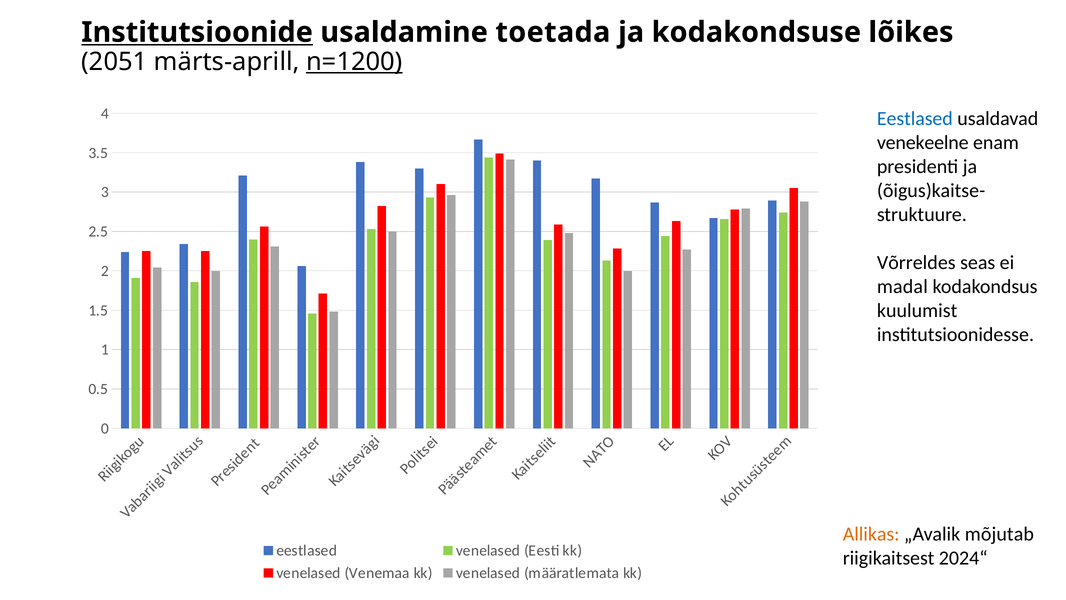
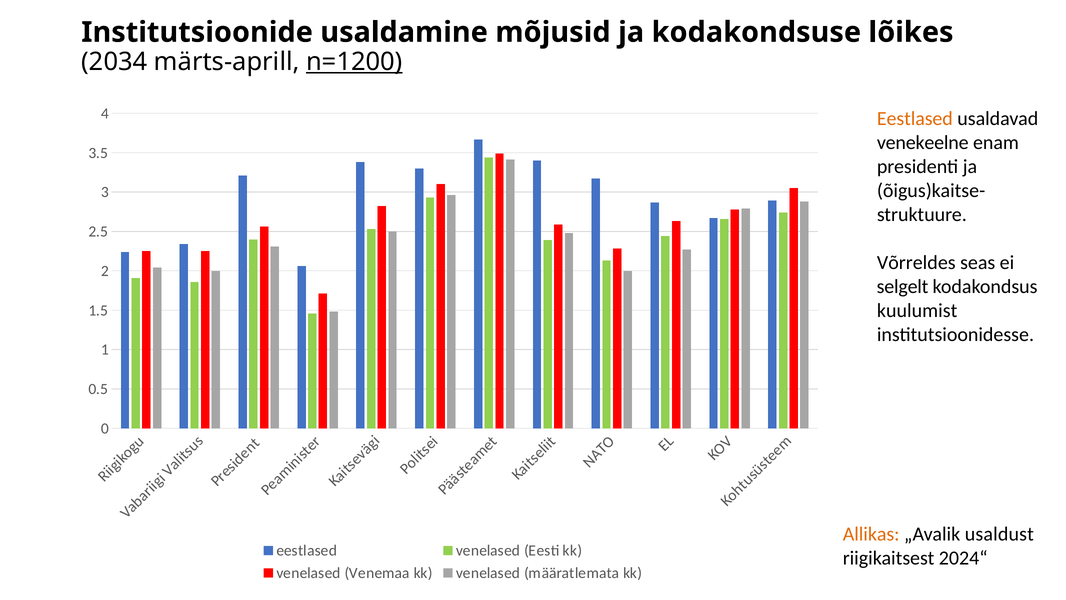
Institutsioonide underline: present -> none
toetada: toetada -> mõjusid
2051: 2051 -> 2034
Eestlased at (915, 119) colour: blue -> orange
madal: madal -> selgelt
mõjutab: mõjutab -> usaldust
